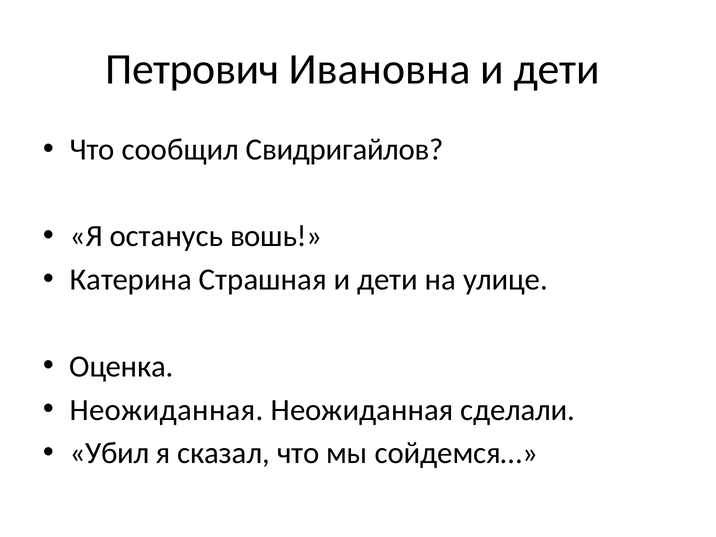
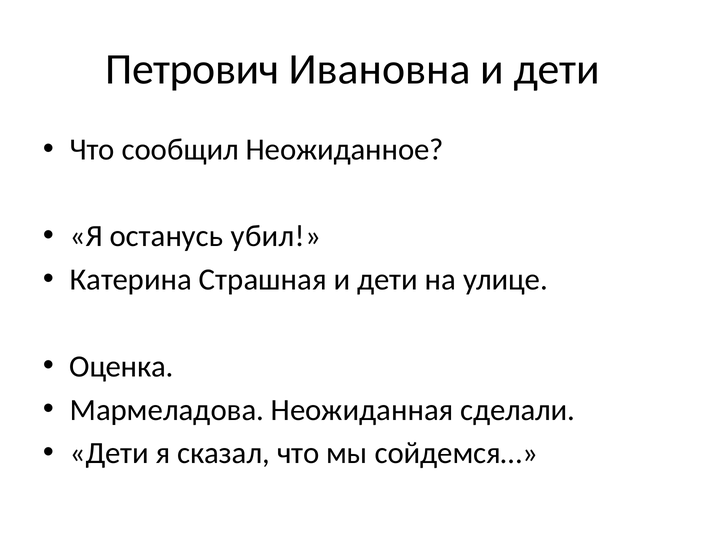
Свидригайлов: Свидригайлов -> Неожиданное
вошь: вошь -> убил
Неожиданная at (167, 410): Неожиданная -> Мармеладова
Убил at (109, 453): Убил -> Дети
